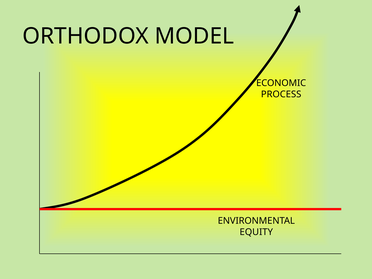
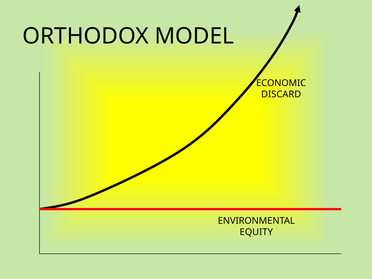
PROCESS: PROCESS -> DISCARD
